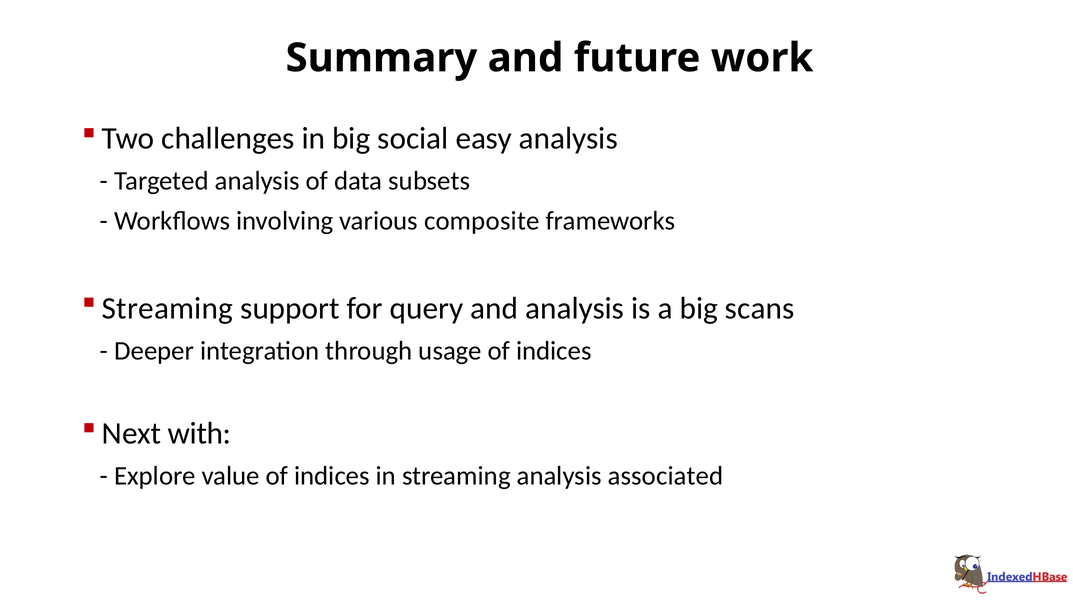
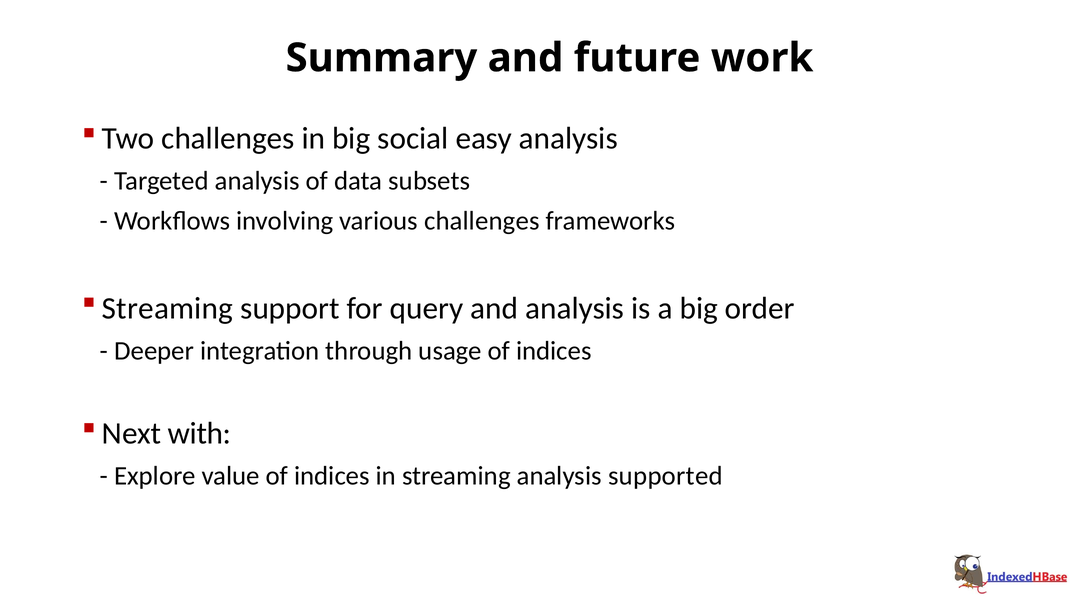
various composite: composite -> challenges
scans: scans -> order
associated: associated -> supported
